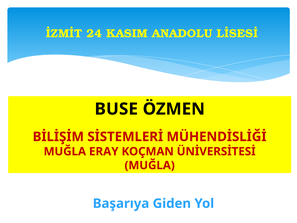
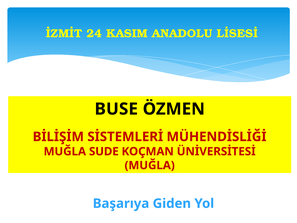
ERAY: ERAY -> SUDE
